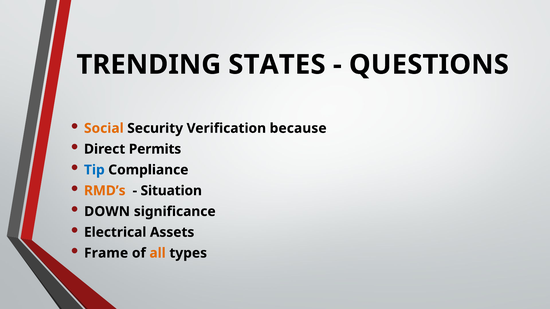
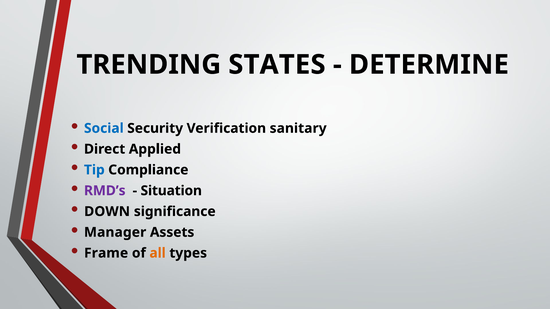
QUESTIONS: QUESTIONS -> DETERMINE
Social colour: orange -> blue
because: because -> sanitary
Permits: Permits -> Applied
RMD’s colour: orange -> purple
Electrical: Electrical -> Manager
